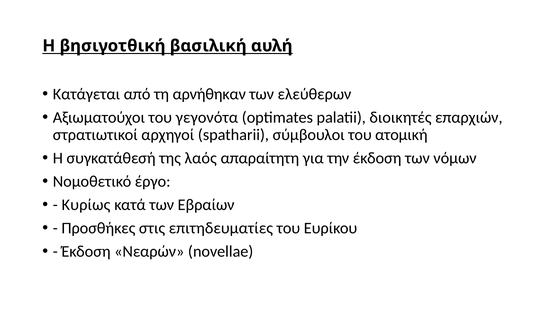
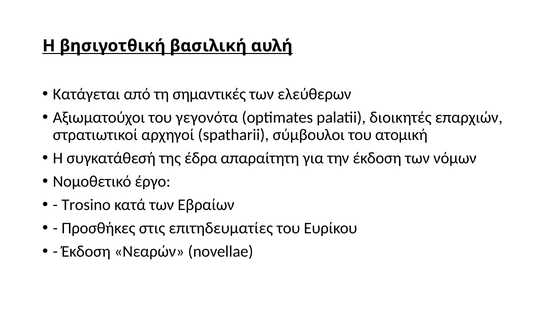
αρνήθηκαν: αρνήθηκαν -> σημαντικές
λαός: λαός -> έδρα
Κυρίως: Κυρίως -> Trosino
